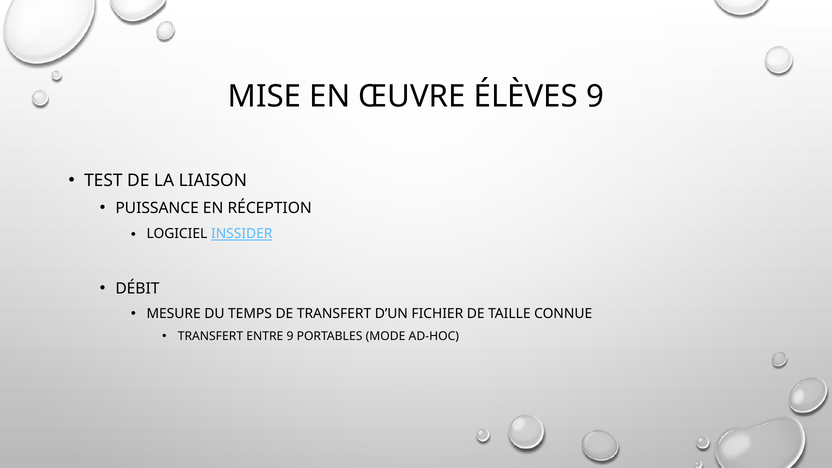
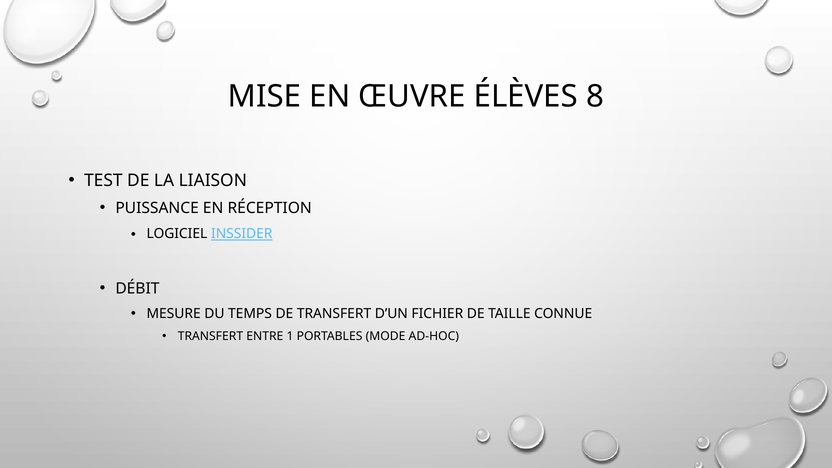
ÉLÈVES 9: 9 -> 8
ENTRE 9: 9 -> 1
